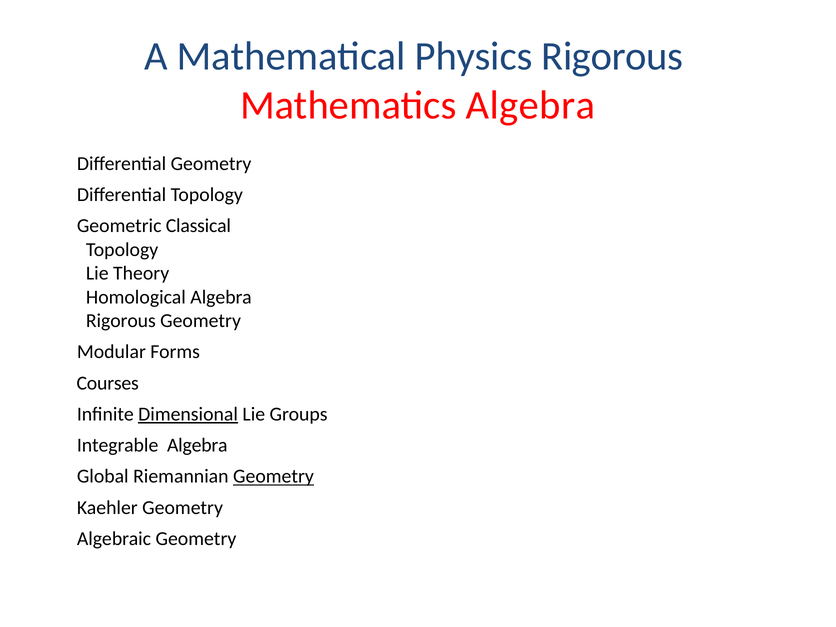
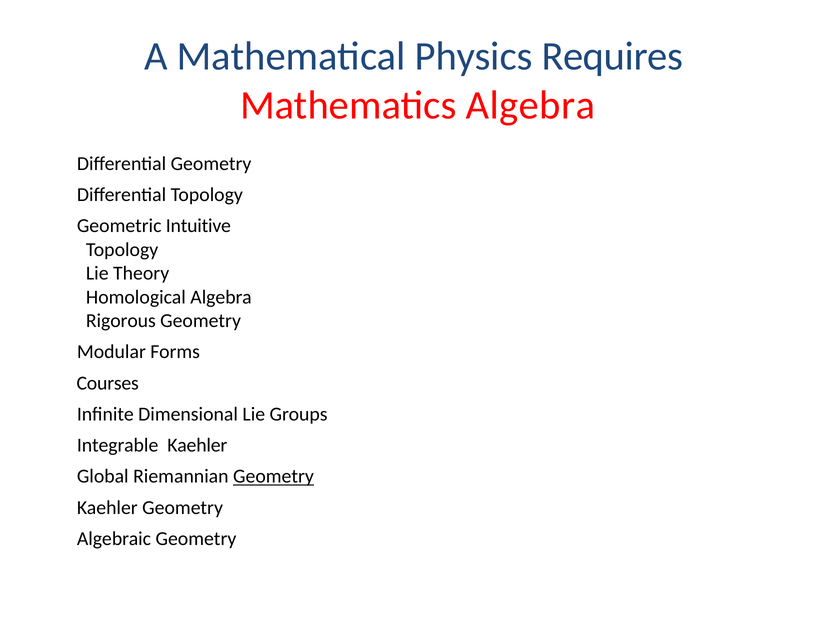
Physics Rigorous: Rigorous -> Requires
Classical: Classical -> Intuitive
Dimensional underline: present -> none
Integrable Algebra: Algebra -> Kaehler
